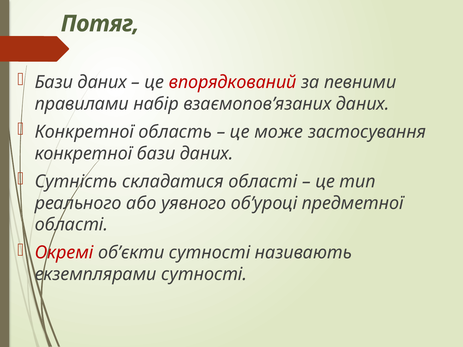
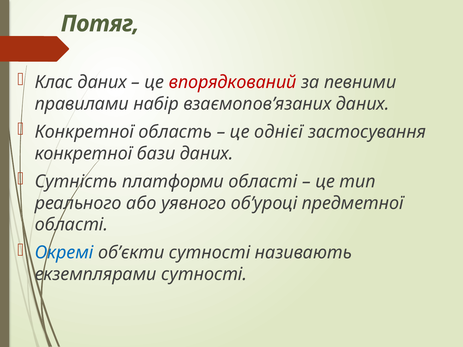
Бази at (54, 82): Бази -> Клас
може: може -> однієї
складатися: складатися -> платформи
Окремі colour: red -> blue
